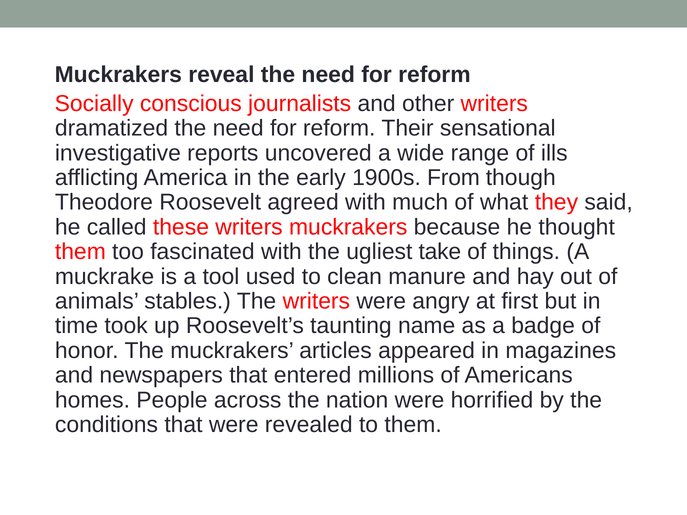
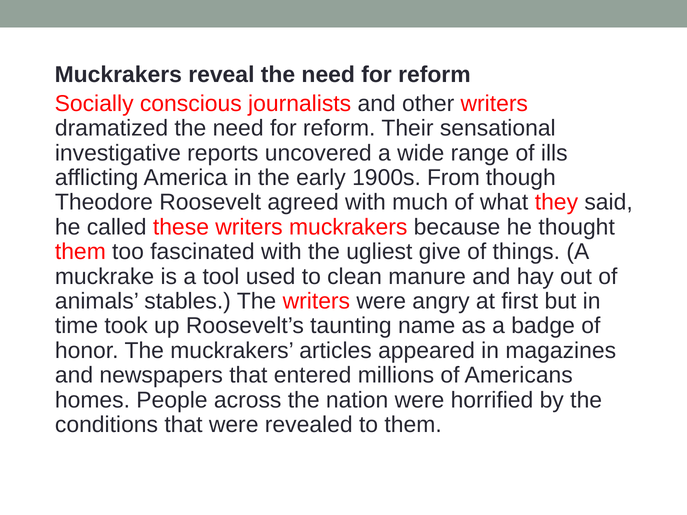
take: take -> give
